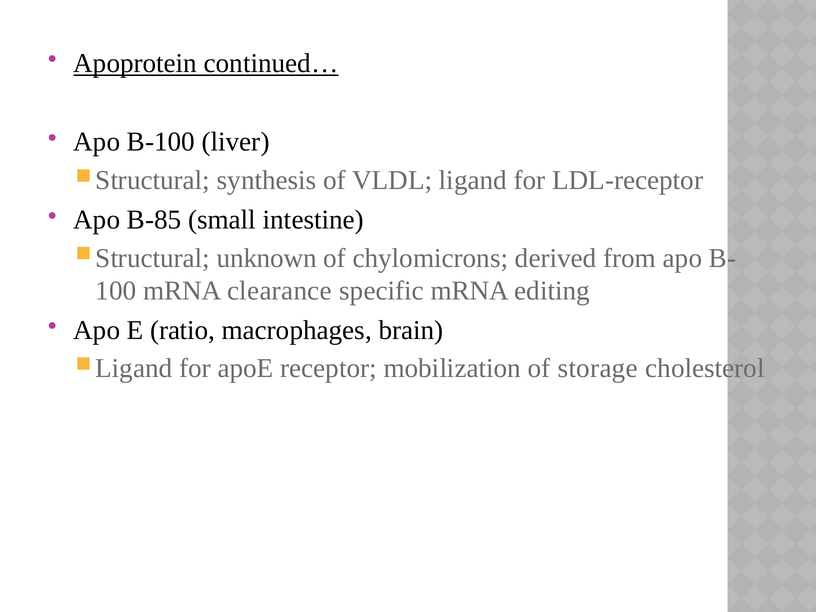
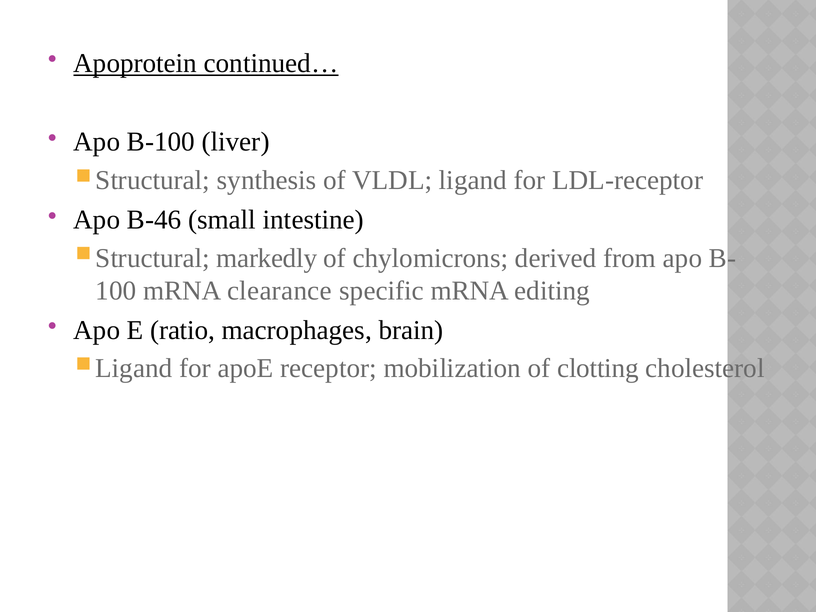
B-85: B-85 -> B-46
unknown: unknown -> markedly
storage: storage -> clotting
